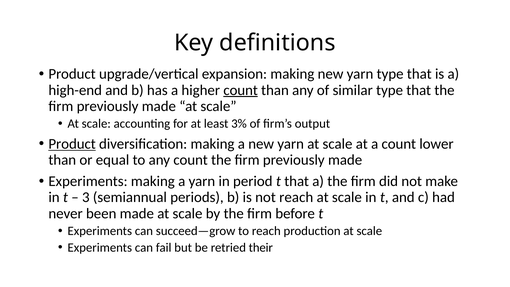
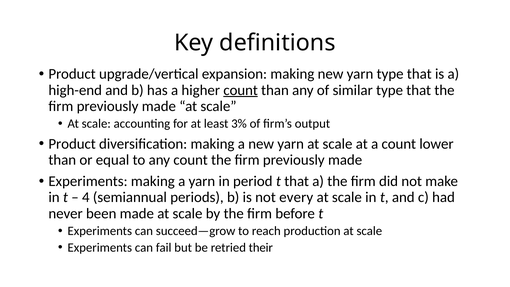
Product at (72, 144) underline: present -> none
3: 3 -> 4
not reach: reach -> every
